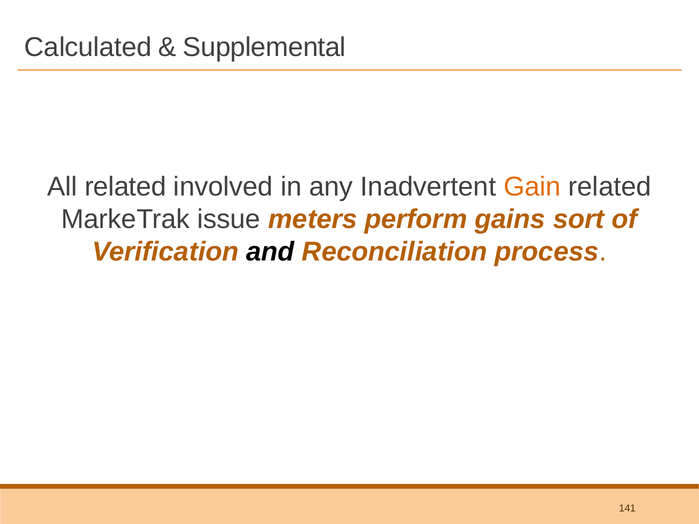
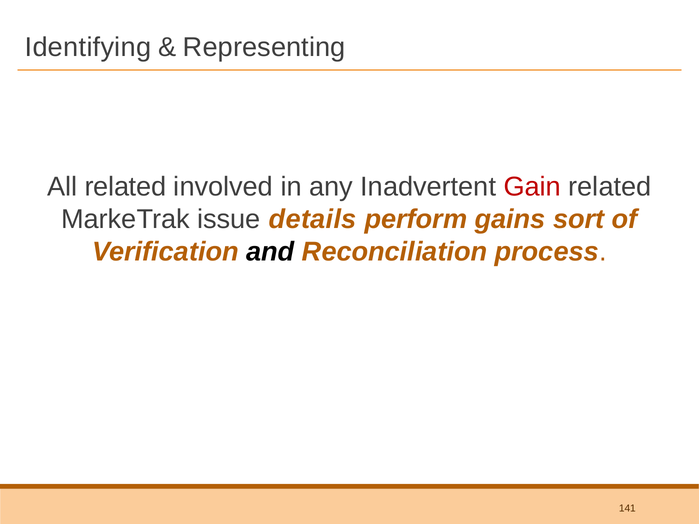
Calculated: Calculated -> Identifying
Supplemental: Supplemental -> Representing
Gain colour: orange -> red
meters: meters -> details
